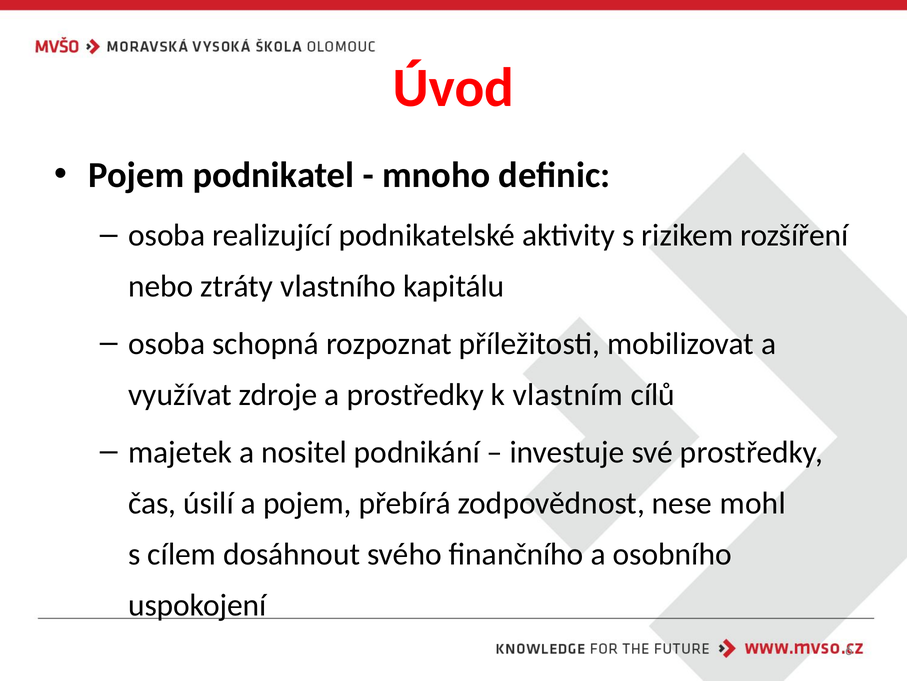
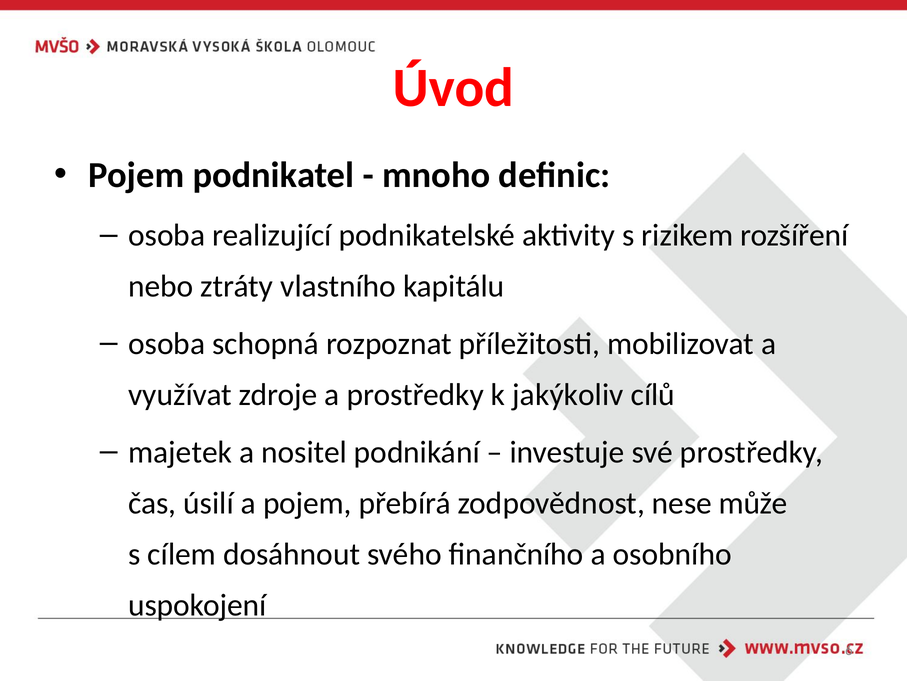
vlastním: vlastním -> jakýkoliv
mohl: mohl -> může
